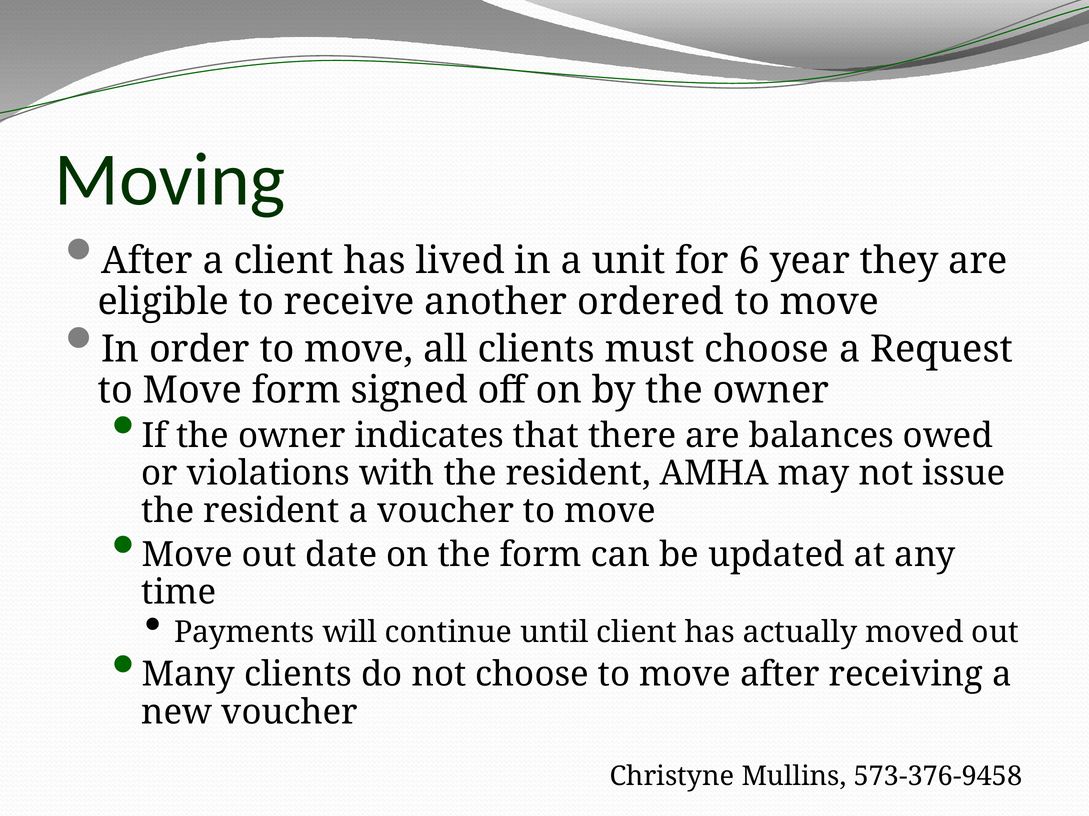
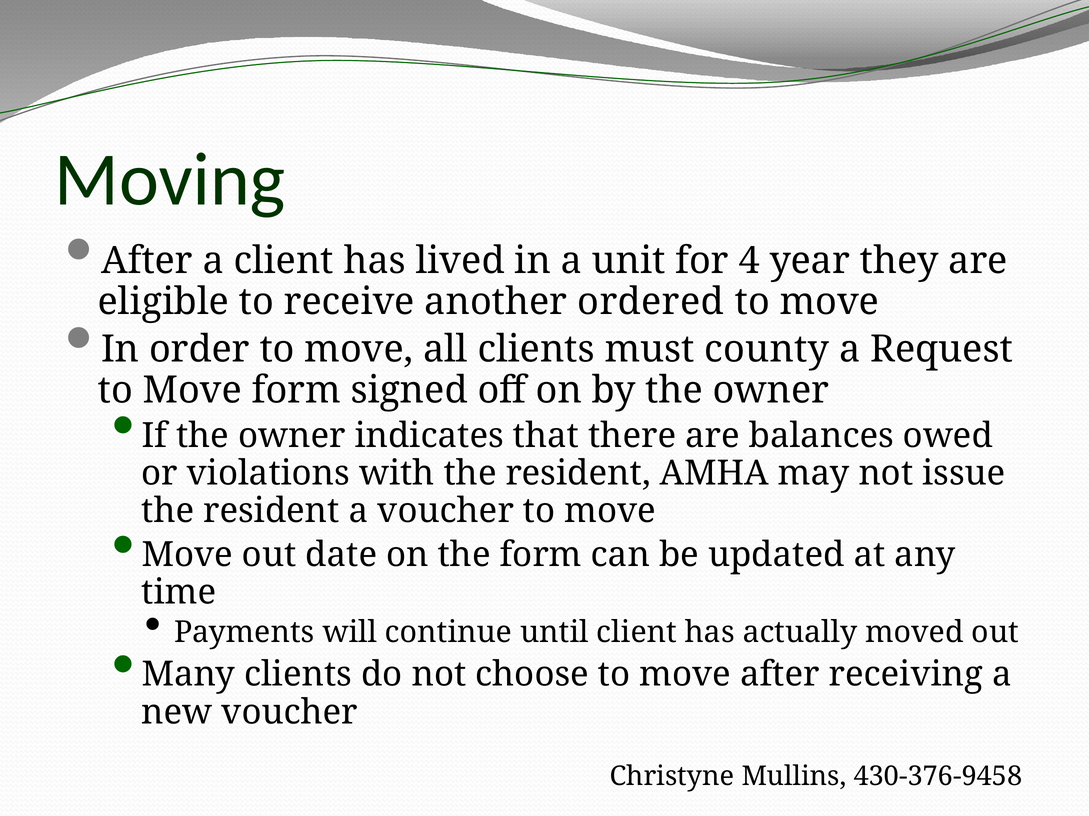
6: 6 -> 4
must choose: choose -> county
573-376-9458: 573-376-9458 -> 430-376-9458
